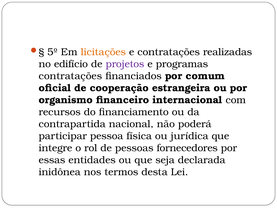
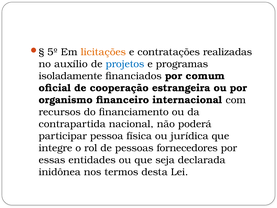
edifício: edifício -> auxílio
projetos colour: purple -> blue
contratações at (70, 76): contratações -> isoladamente
